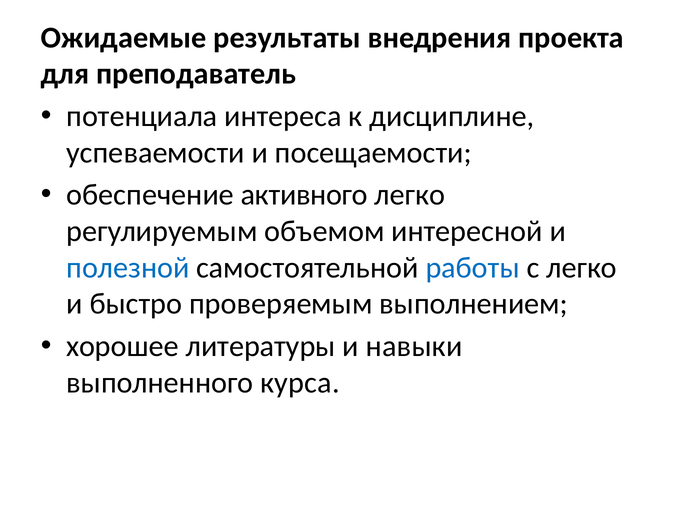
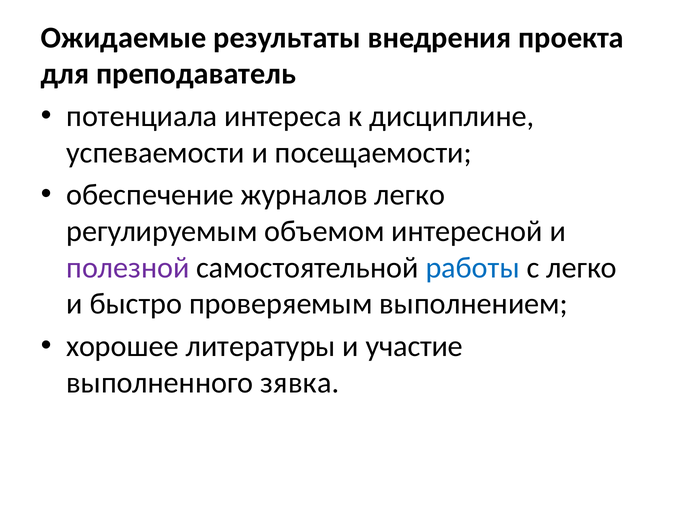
активного: активного -> журналов
полезной colour: blue -> purple
навыки: навыки -> участие
курса: курса -> зявка
